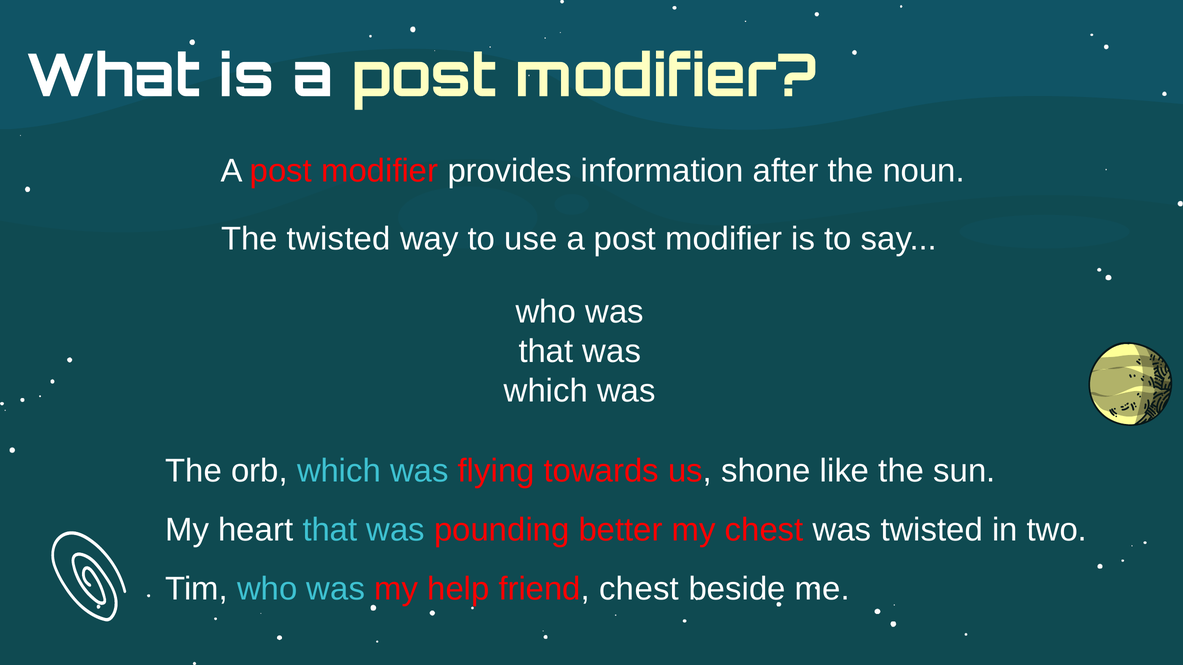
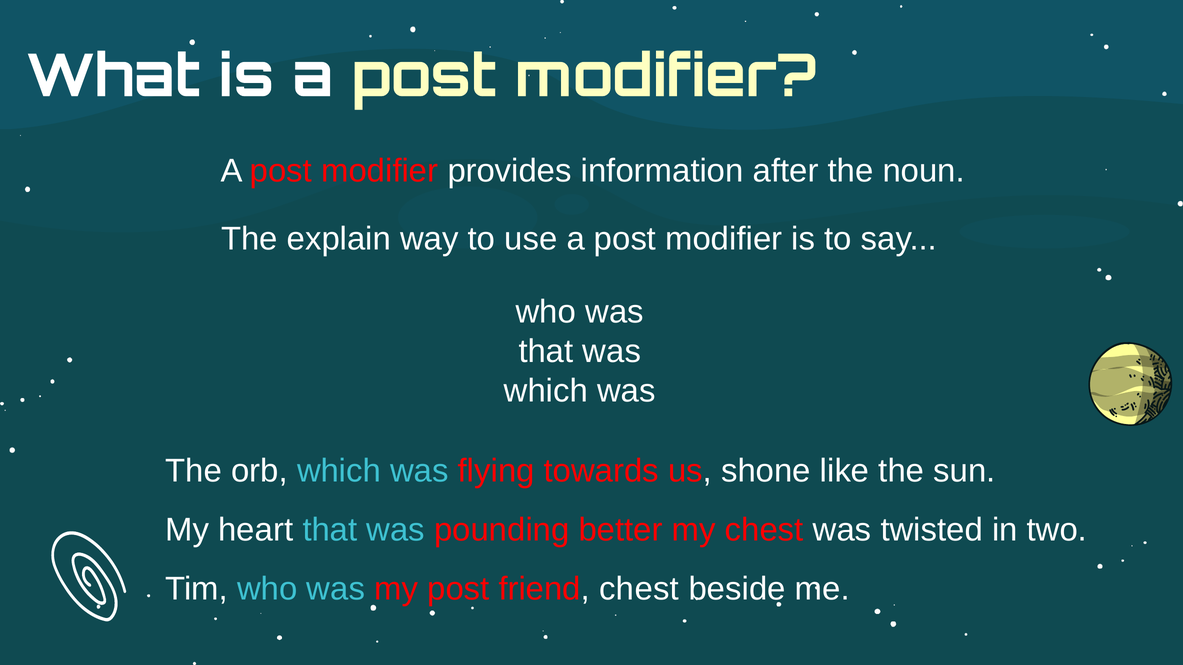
The twisted: twisted -> explain
my help: help -> post
